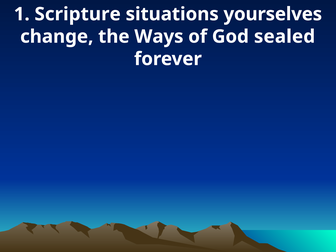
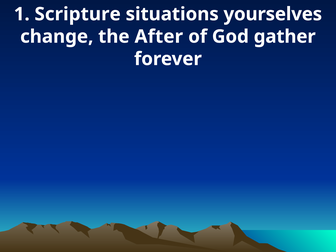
Ways: Ways -> After
sealed: sealed -> gather
